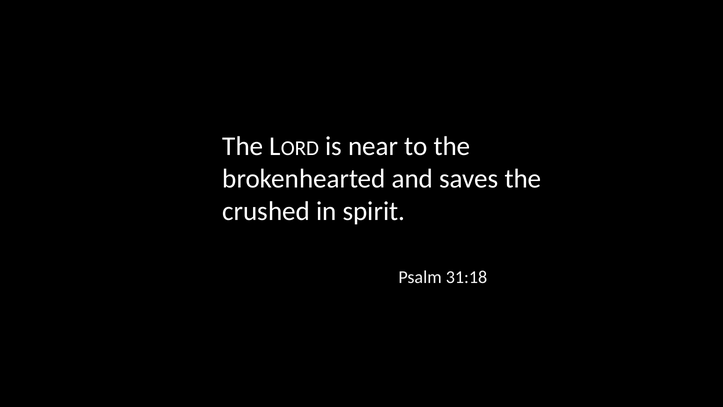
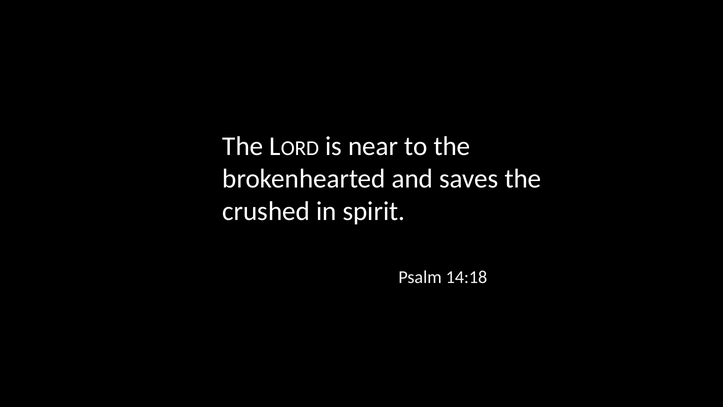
31:18: 31:18 -> 14:18
